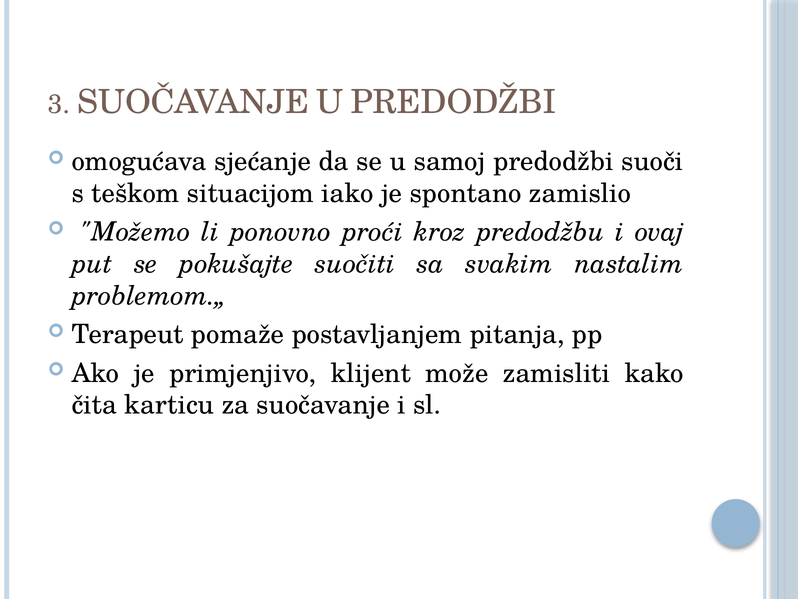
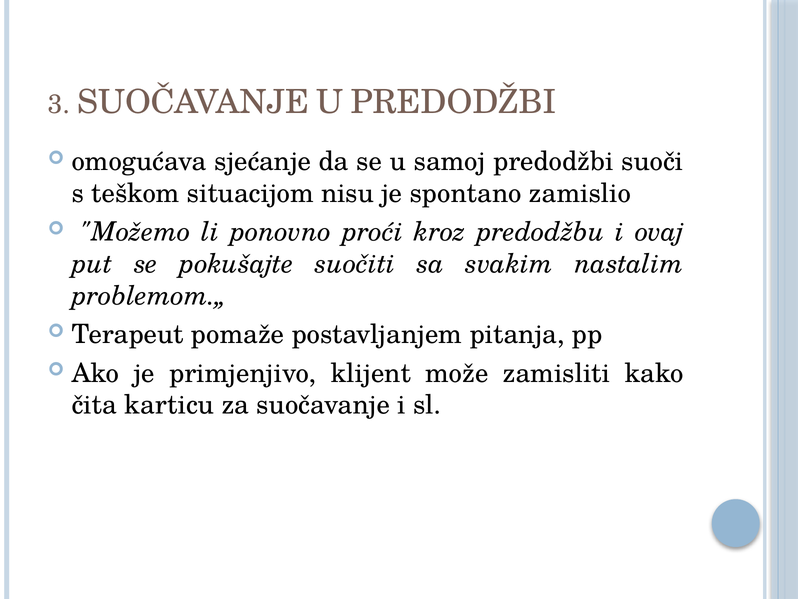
iako: iako -> nisu
